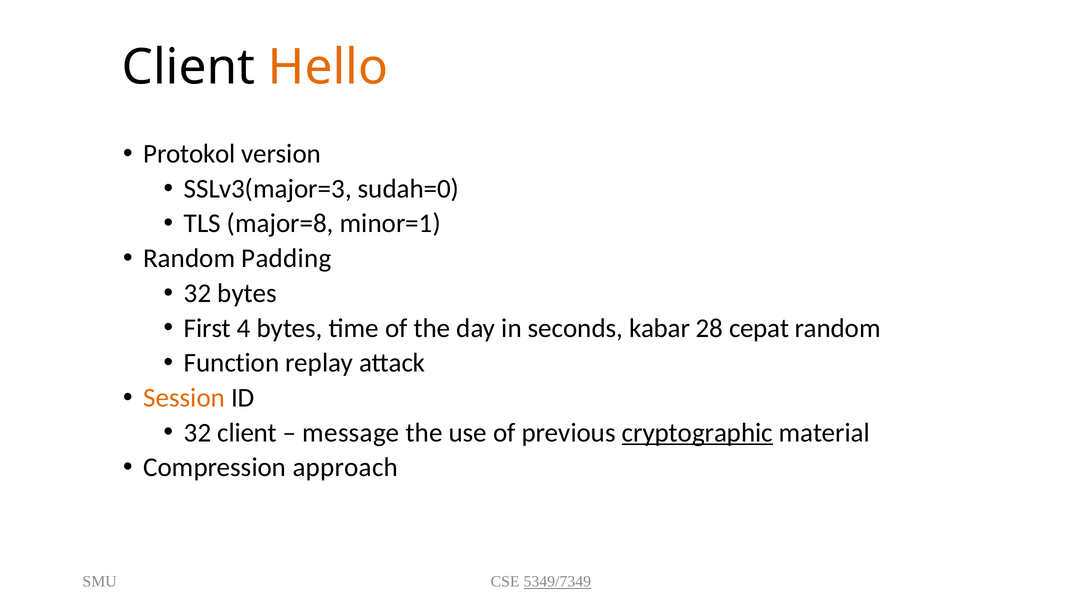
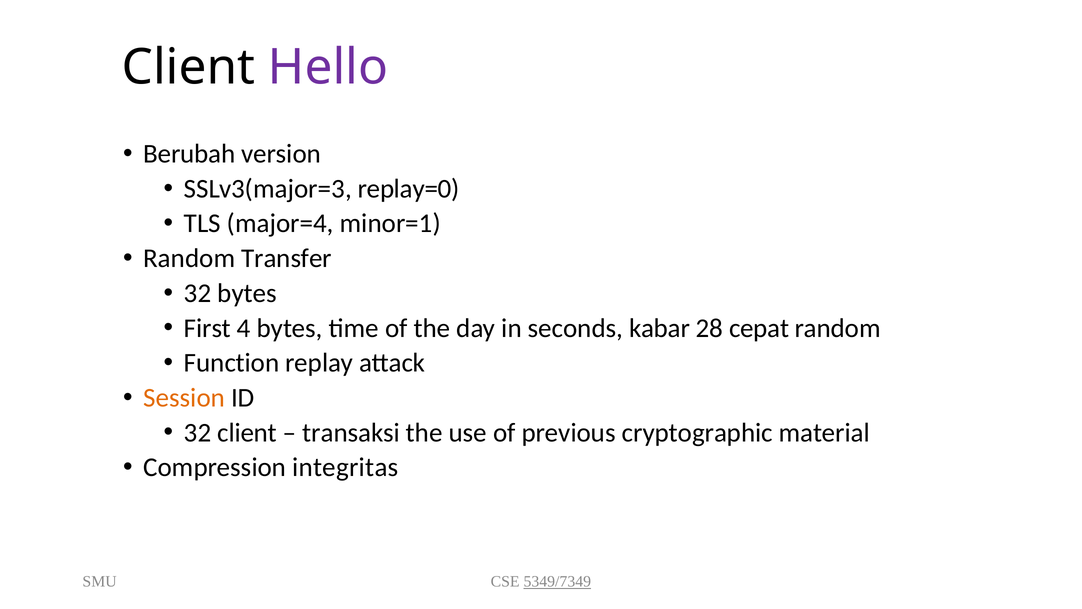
Hello colour: orange -> purple
Protokol: Protokol -> Berubah
sudah=0: sudah=0 -> replay=0
major=8: major=8 -> major=4
Padding: Padding -> Transfer
message: message -> transaksi
cryptographic underline: present -> none
approach: approach -> integritas
